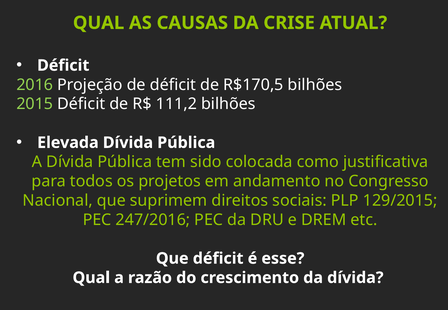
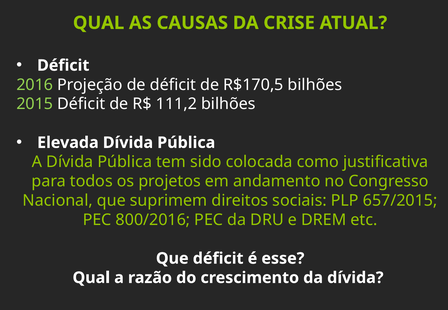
129/2015: 129/2015 -> 657/2015
247/2016: 247/2016 -> 800/2016
